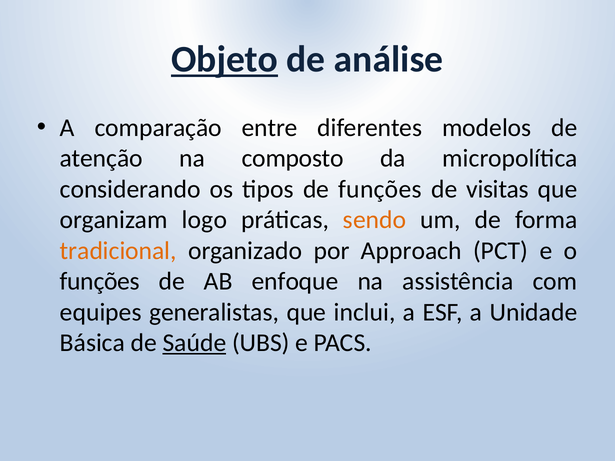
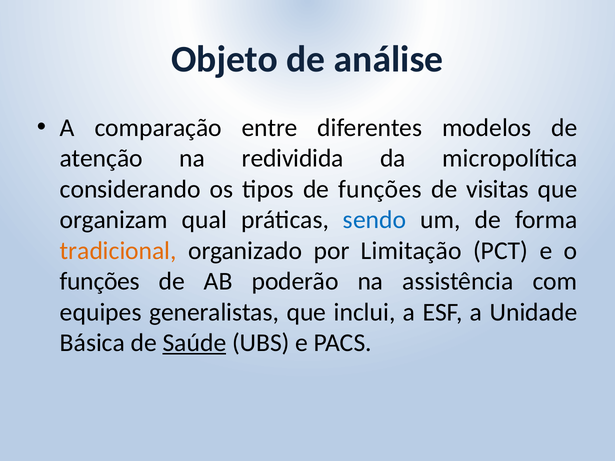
Objeto underline: present -> none
composto: composto -> redividida
logo: logo -> qual
sendo colour: orange -> blue
Approach: Approach -> Limitação
enfoque: enfoque -> poderão
